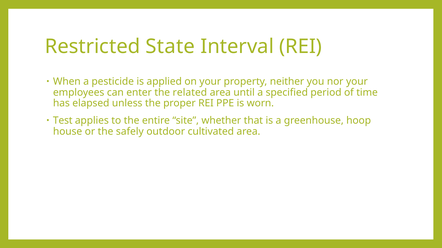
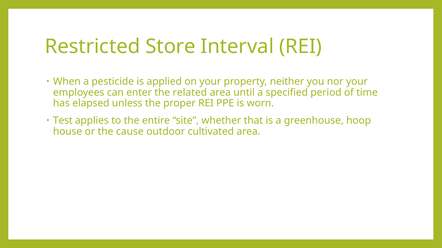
State: State -> Store
safely: safely -> cause
